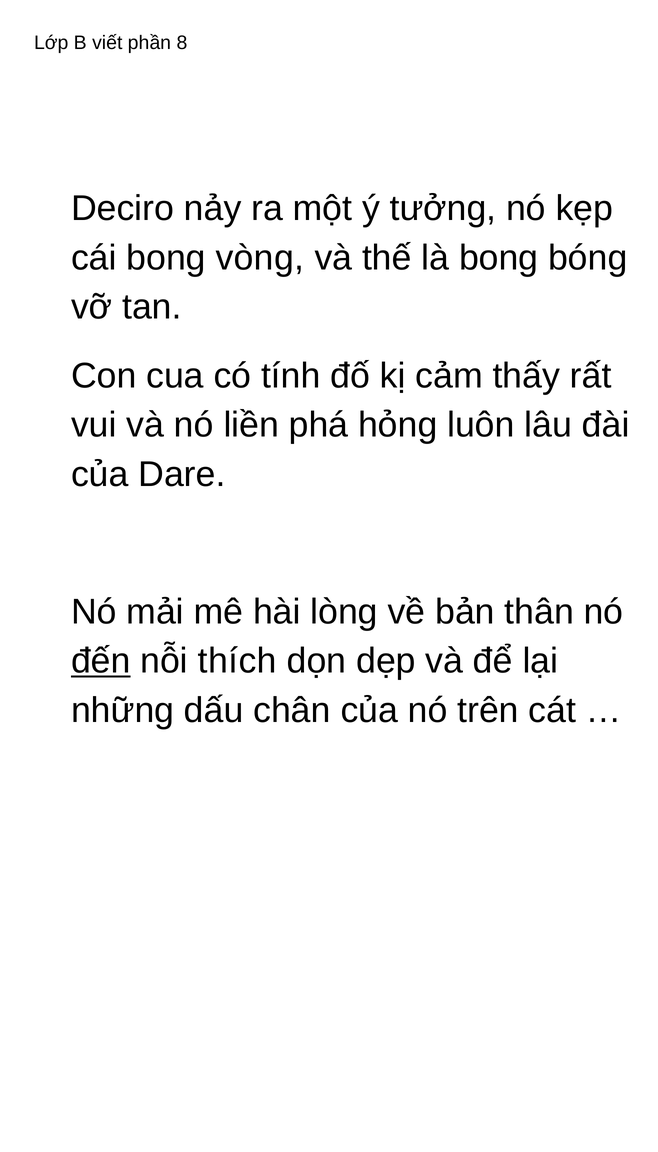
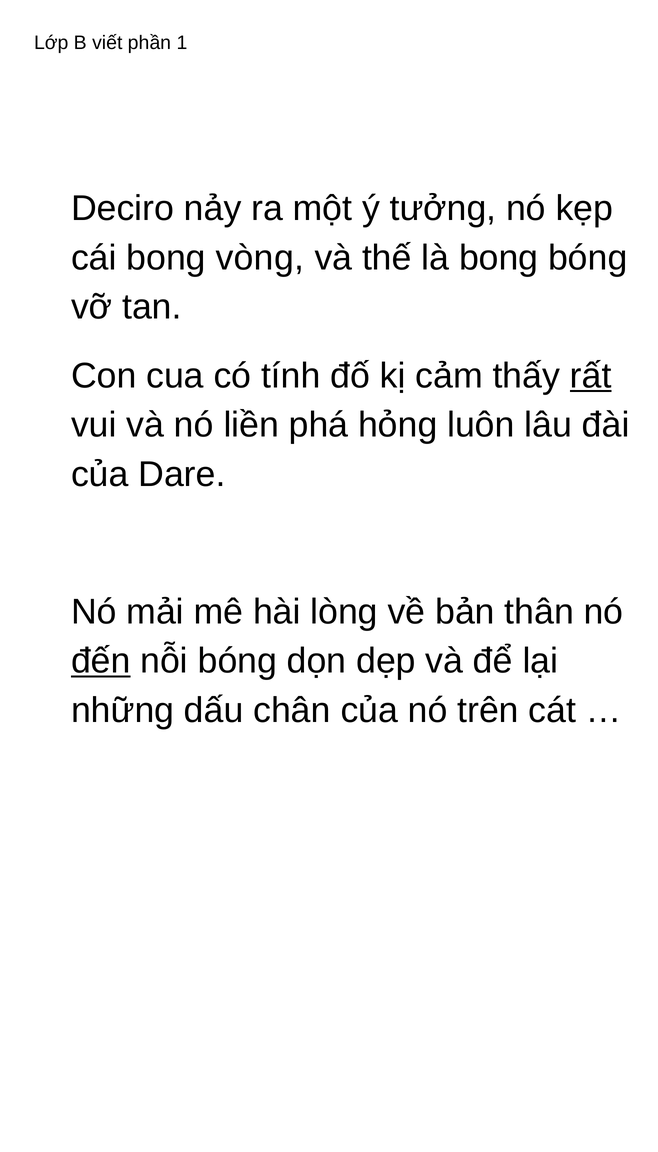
8: 8 -> 1
rất underline: none -> present
nỗi thích: thích -> bóng
